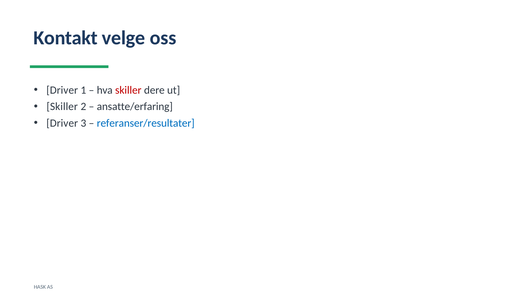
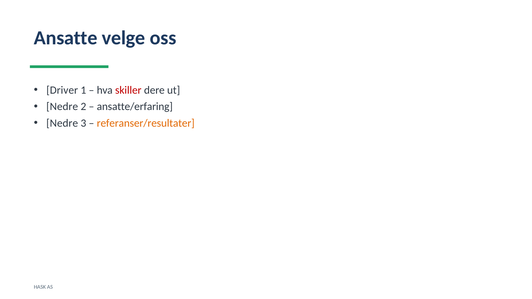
Kontakt: Kontakt -> Ansatte
Skiller at (62, 107): Skiller -> Nedre
Driver at (62, 123): Driver -> Nedre
referanser/resultater colour: blue -> orange
